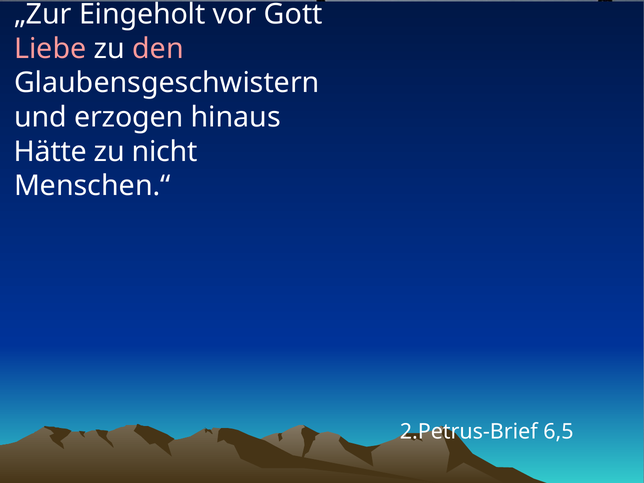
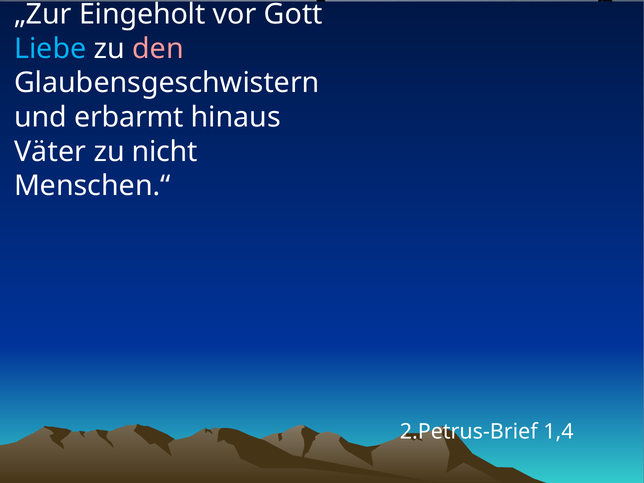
Liebe colour: pink -> light blue
erzogen: erzogen -> erbarmt
Hätte: Hätte -> Väter
6,5: 6,5 -> 1,4
